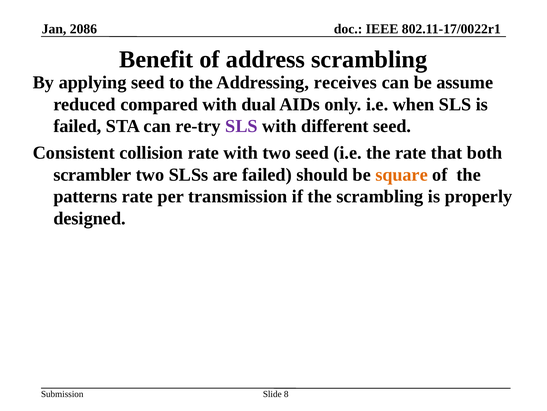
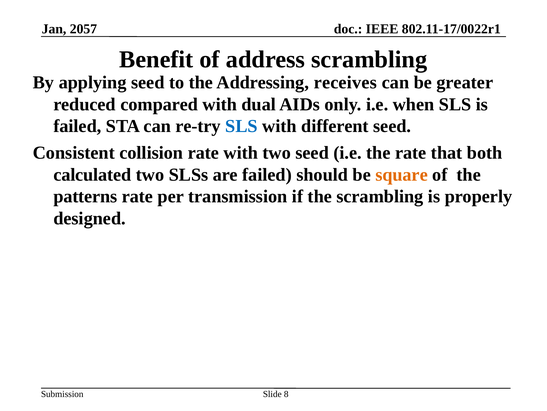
2086: 2086 -> 2057
assume: assume -> greater
SLS at (241, 126) colour: purple -> blue
scrambler: scrambler -> calculated
